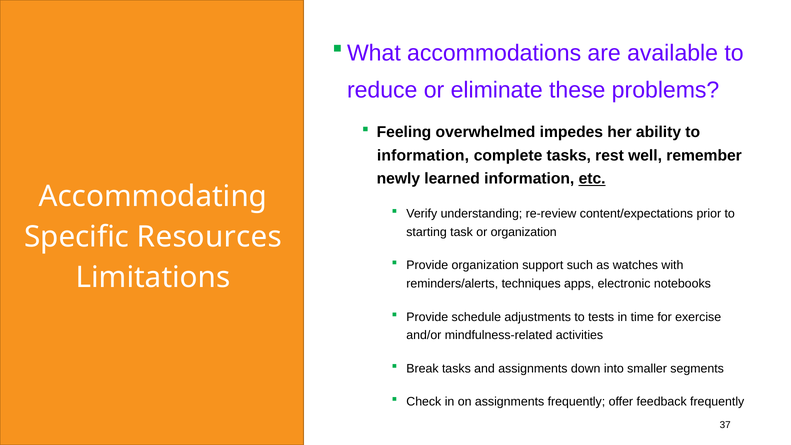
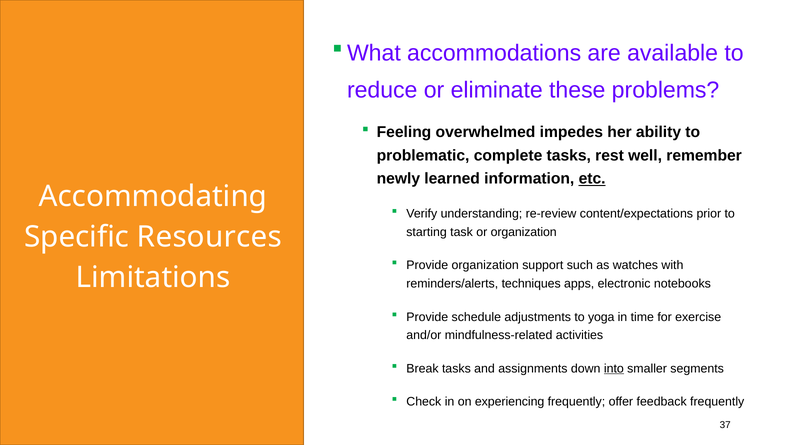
information at (423, 155): information -> problematic
tests: tests -> yoga
into underline: none -> present
on assignments: assignments -> experiencing
